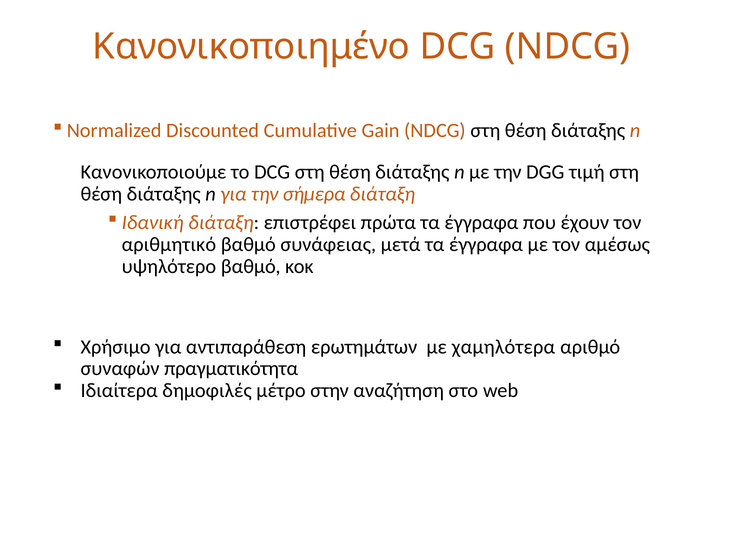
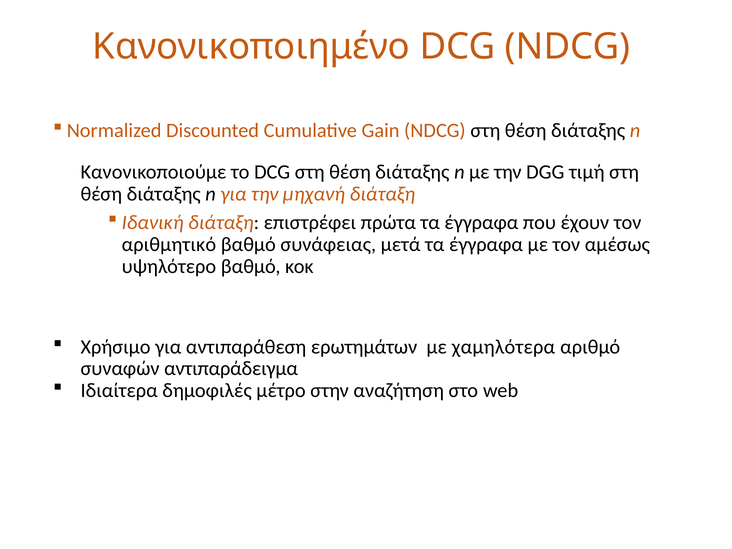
σήμερα: σήμερα -> μηχανή
πραγματικότητα: πραγματικότητα -> αντιπαράδειγμα
